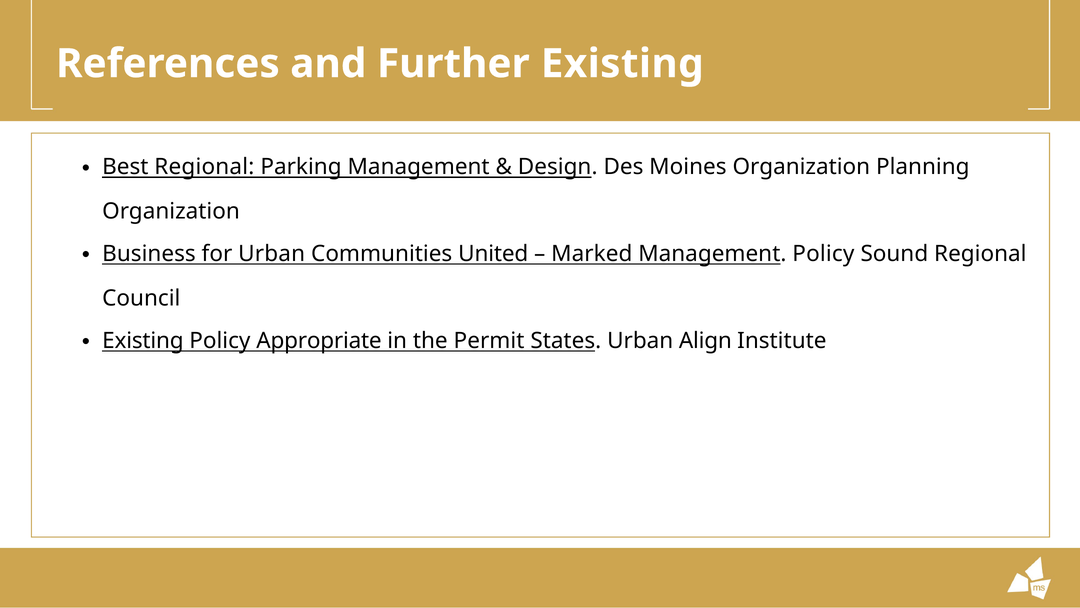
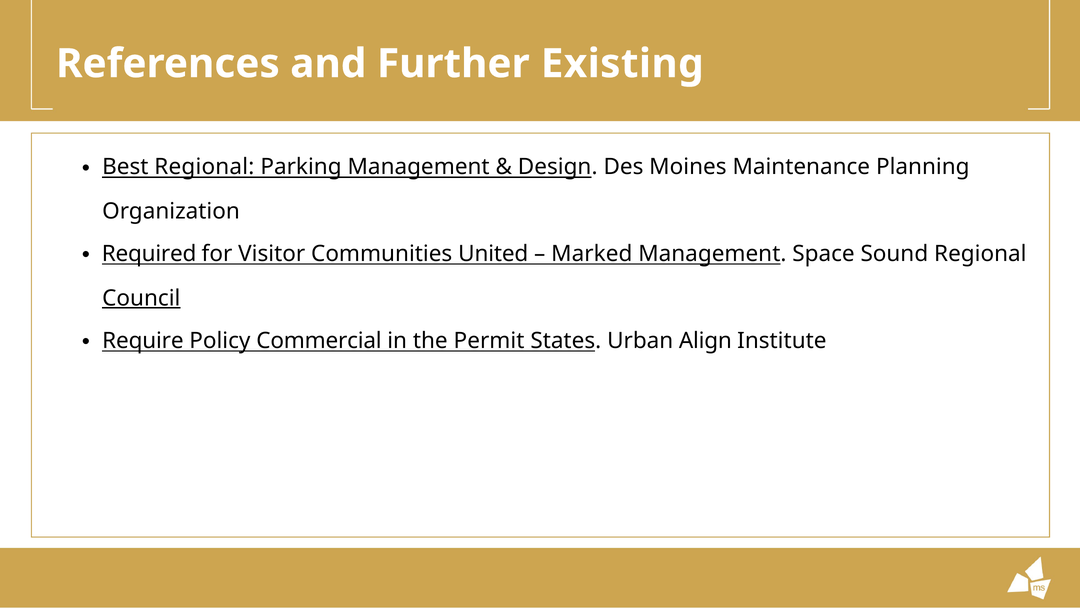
Moines Organization: Organization -> Maintenance
Business: Business -> Required
for Urban: Urban -> Visitor
Management Policy: Policy -> Space
Council underline: none -> present
Existing at (143, 340): Existing -> Require
Appropriate: Appropriate -> Commercial
